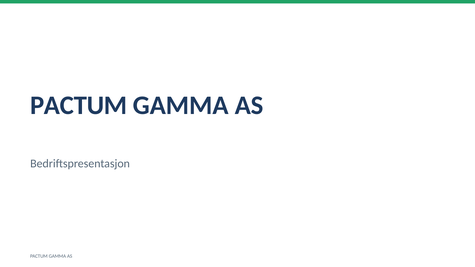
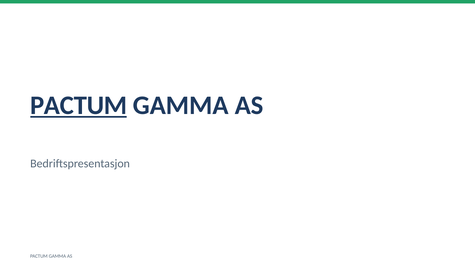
PACTUM at (79, 105) underline: none -> present
